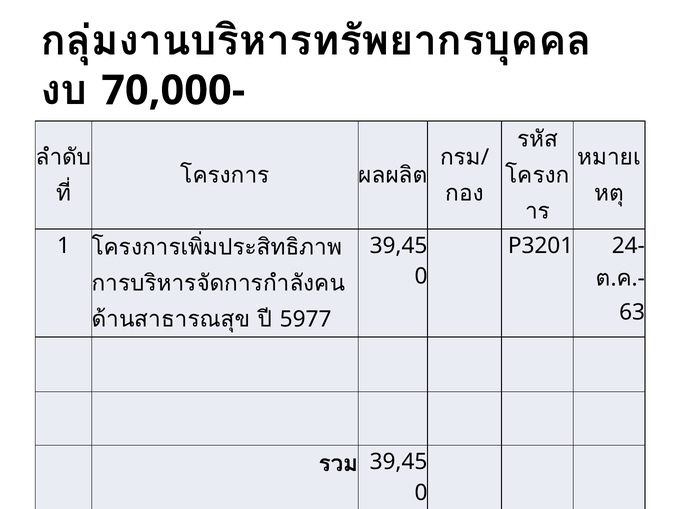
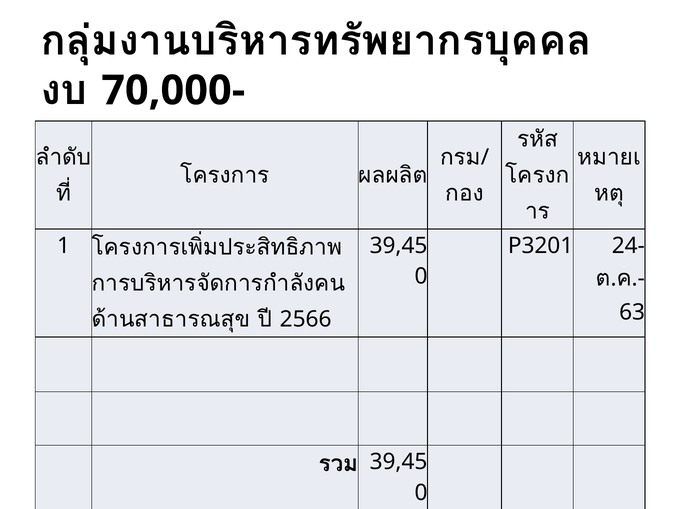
5977: 5977 -> 2566
